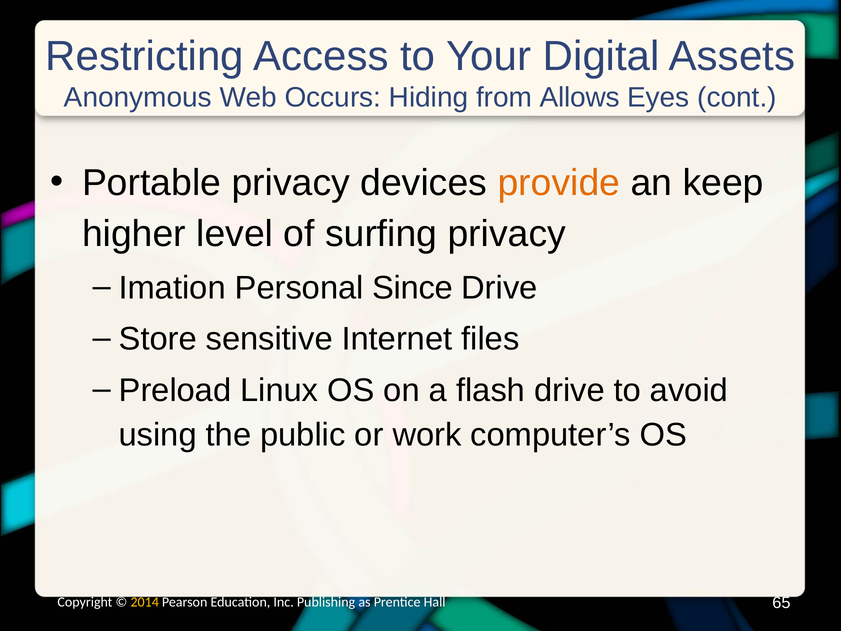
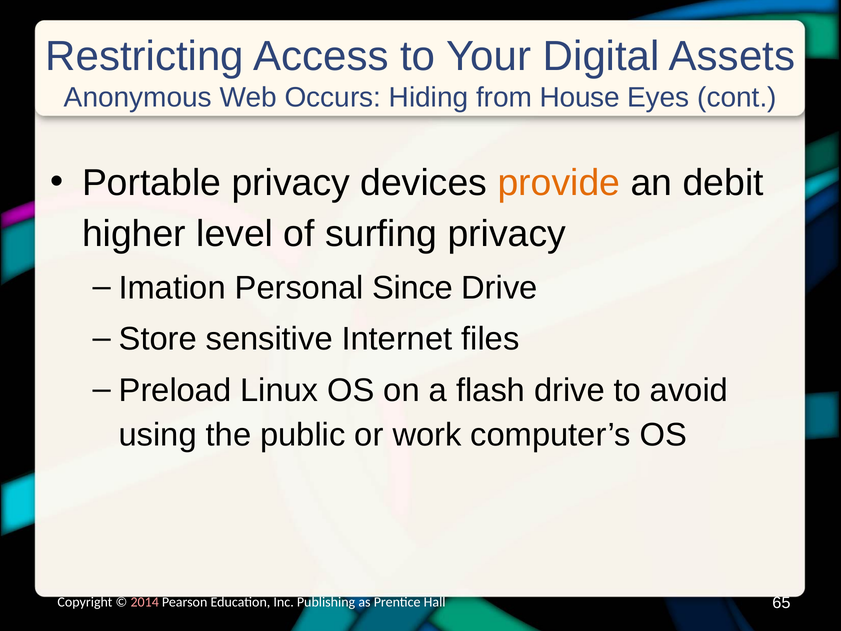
Allows: Allows -> House
keep: keep -> debit
2014 colour: yellow -> pink
